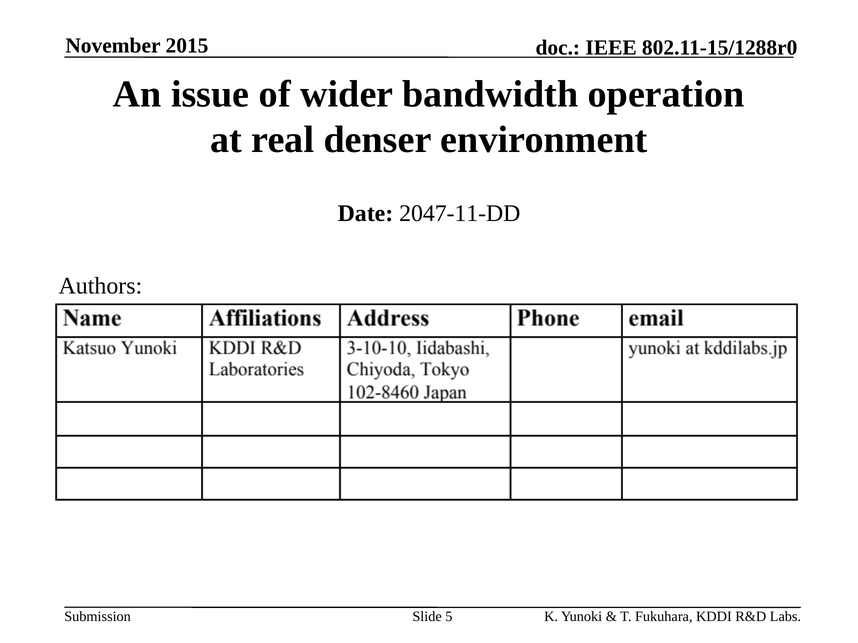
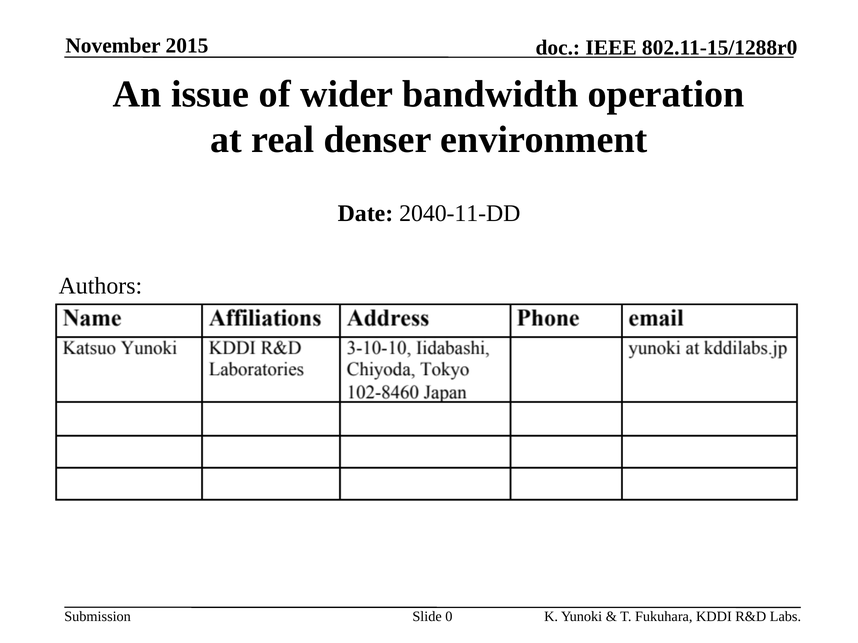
2047-11-DD: 2047-11-DD -> 2040-11-DD
5: 5 -> 0
